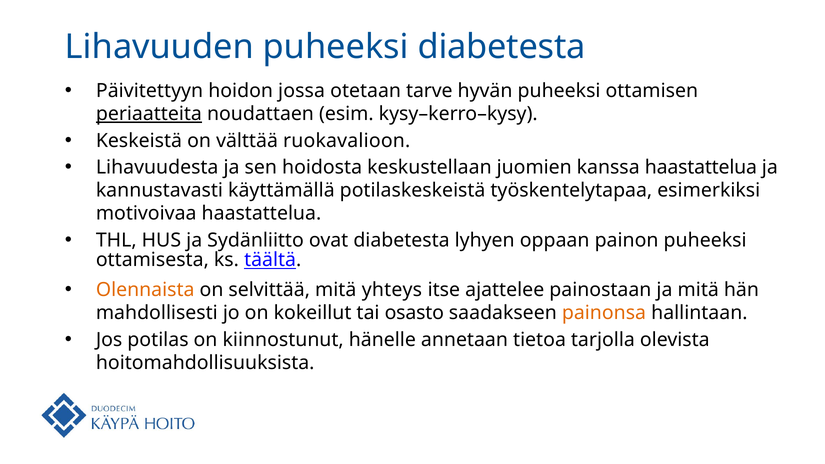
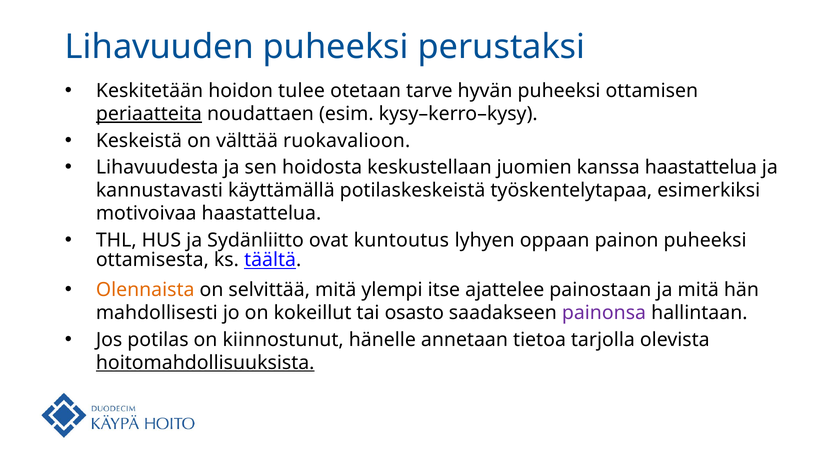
puheeksi diabetesta: diabetesta -> perustaksi
Päivitettyyn: Päivitettyyn -> Keskitetään
jossa: jossa -> tulee
ovat diabetesta: diabetesta -> kuntoutus
yhteys: yhteys -> ylempi
painonsa colour: orange -> purple
hoitomahdollisuuksista underline: none -> present
